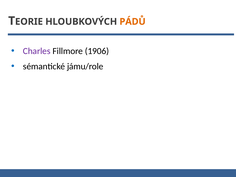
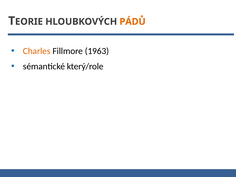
Charles colour: purple -> orange
1906: 1906 -> 1963
jámu/role: jámu/role -> který/role
